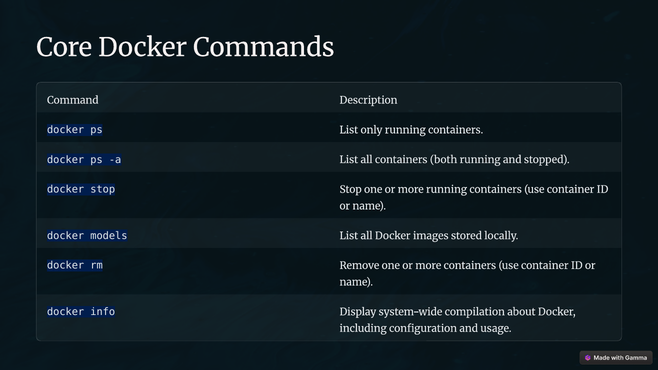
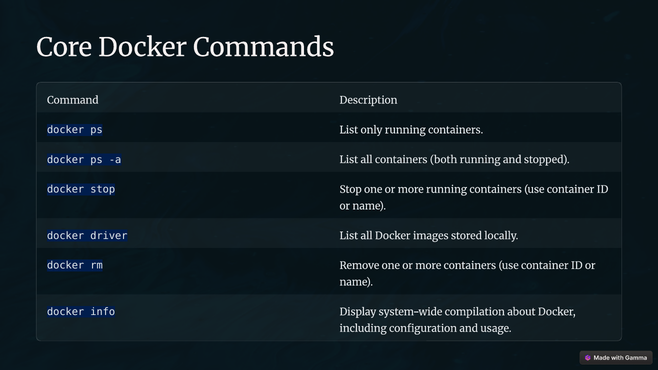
models: models -> driver
